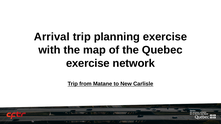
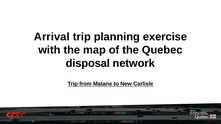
exercise at (88, 63): exercise -> disposal
